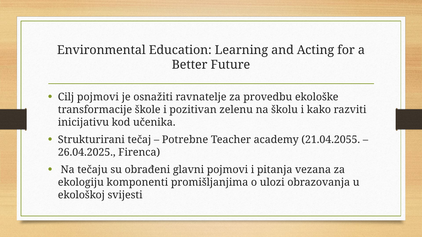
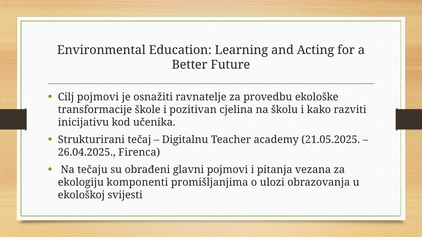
zelenu: zelenu -> cjelina
Potrebne: Potrebne -> Digitalnu
21.04.2055: 21.04.2055 -> 21.05.2025
